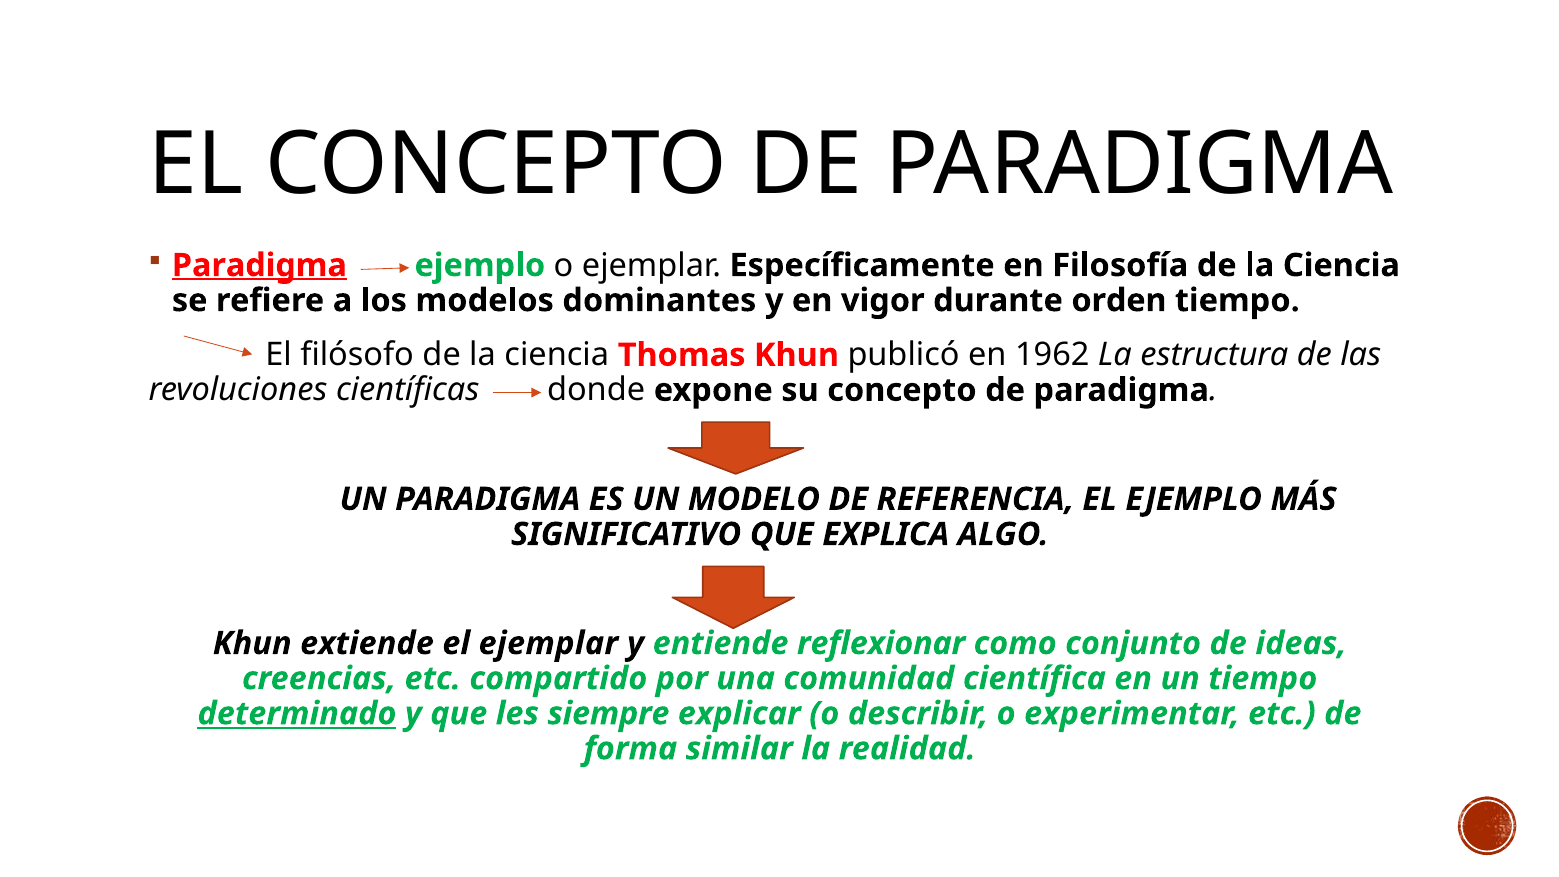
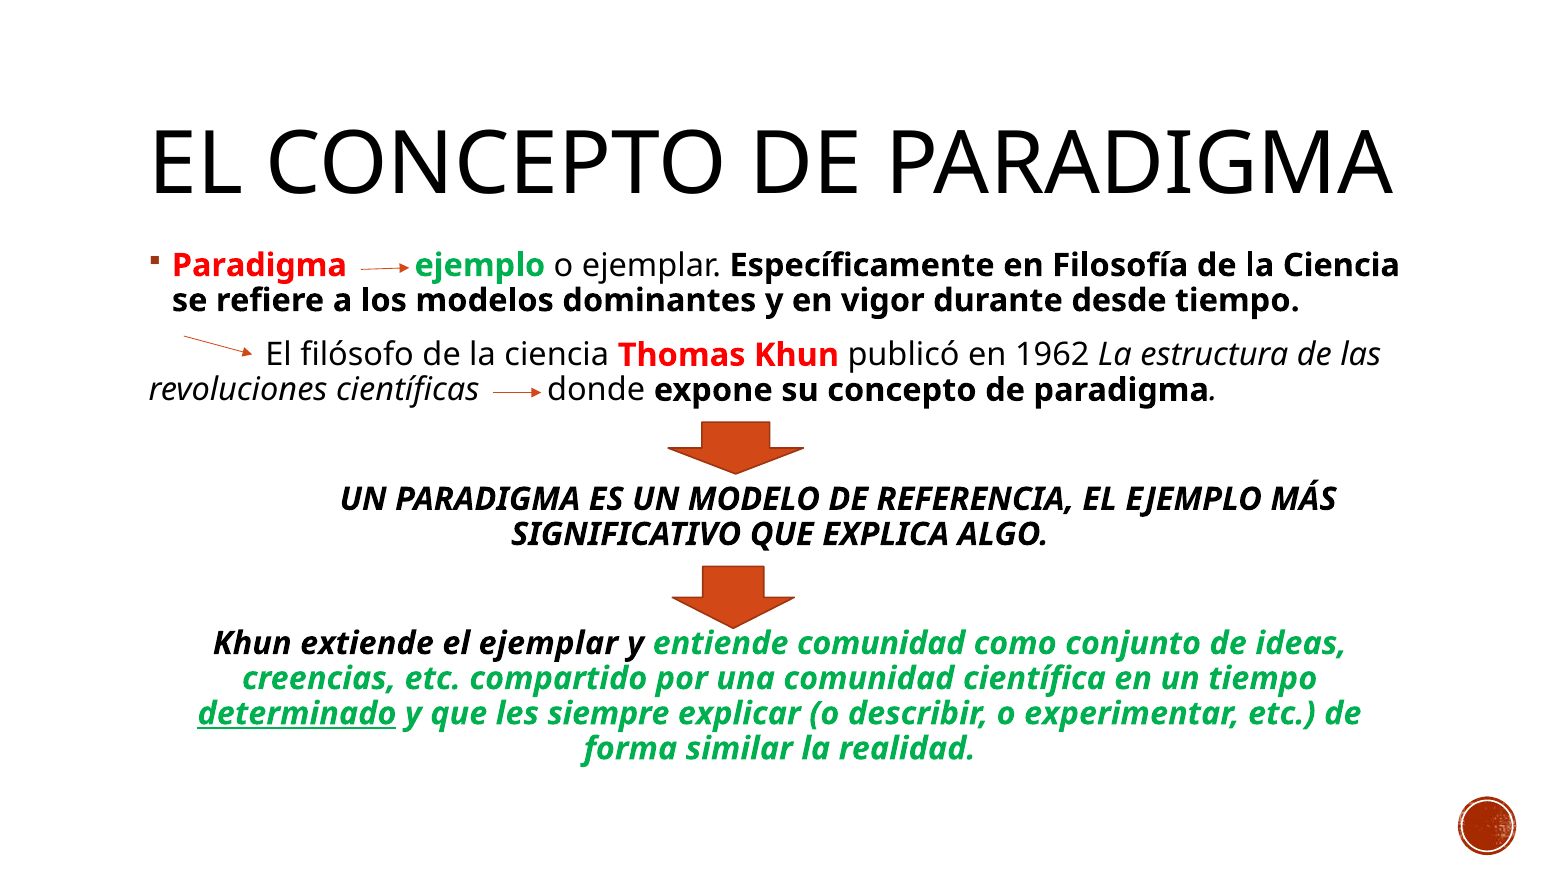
Paradigma at (259, 265) underline: present -> none
orden: orden -> desde
entiende reflexionar: reflexionar -> comunidad
